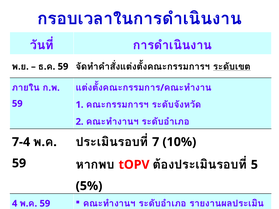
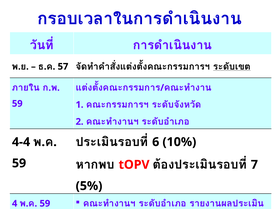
59 at (63, 67): 59 -> 57
7: 7 -> 6
7-4: 7-4 -> 4-4
5: 5 -> 7
